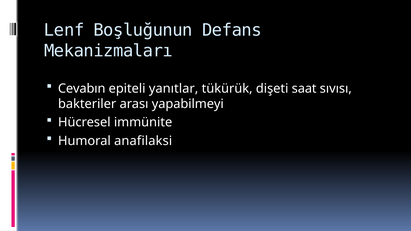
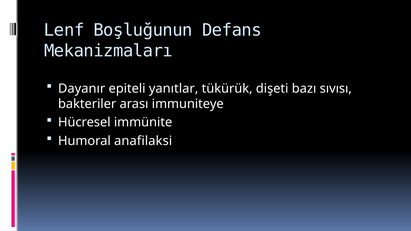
Cevabın: Cevabın -> Dayanır
saat: saat -> bazı
yapabilmeyi: yapabilmeyi -> immuniteye
